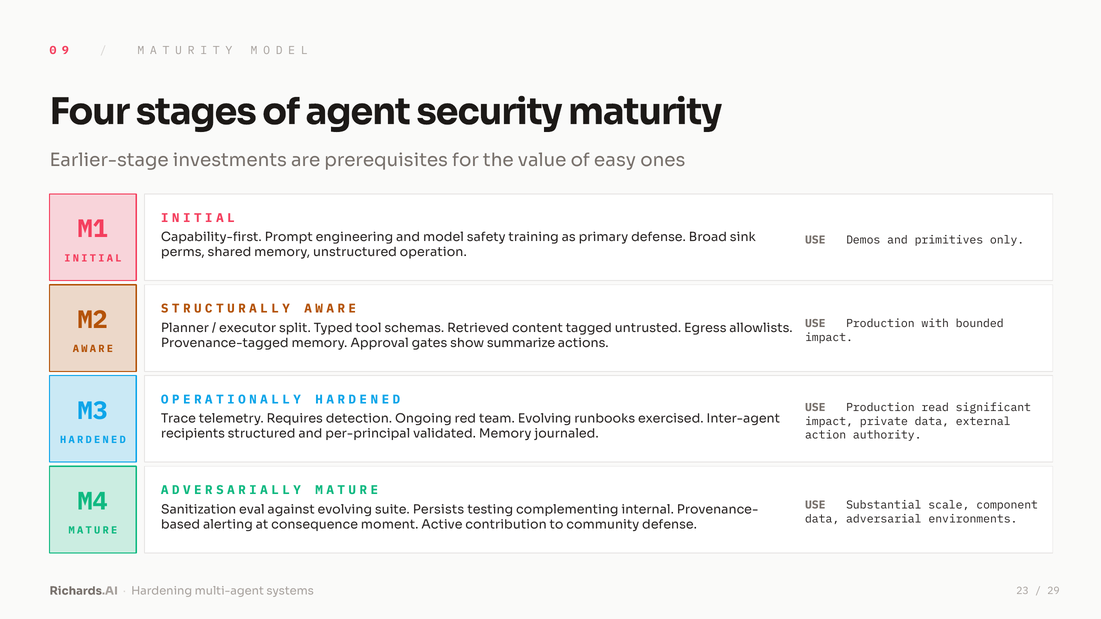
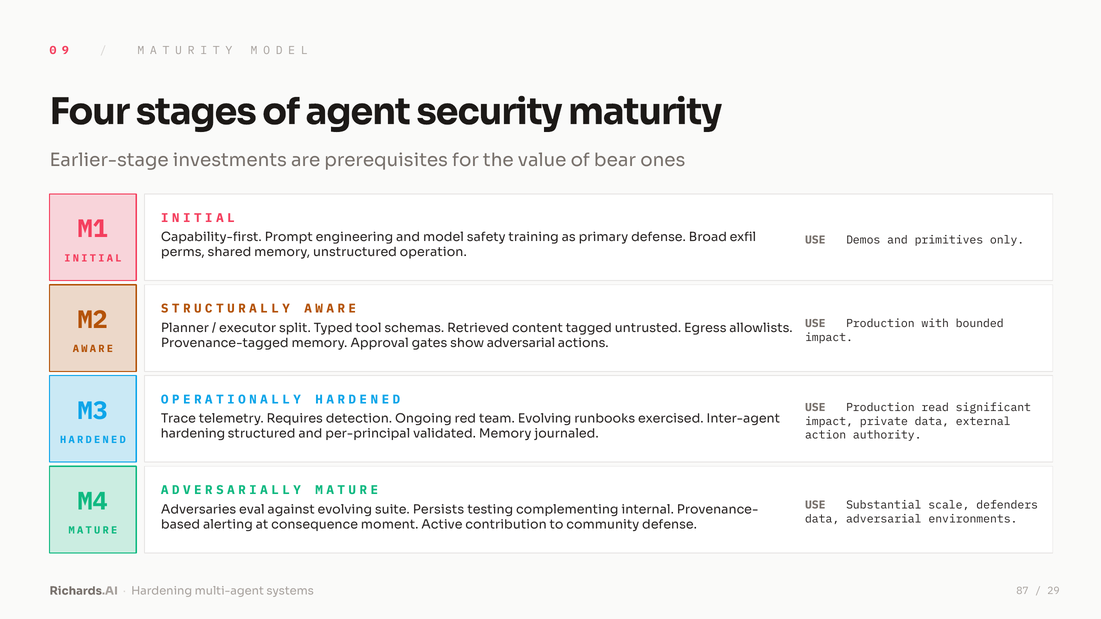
easy: easy -> bear
sink: sink -> exfil
show summarize: summarize -> adversarial
recipients at (193, 434): recipients -> hardening
component: component -> defenders
Sanitization: Sanitization -> Adversaries
23: 23 -> 87
